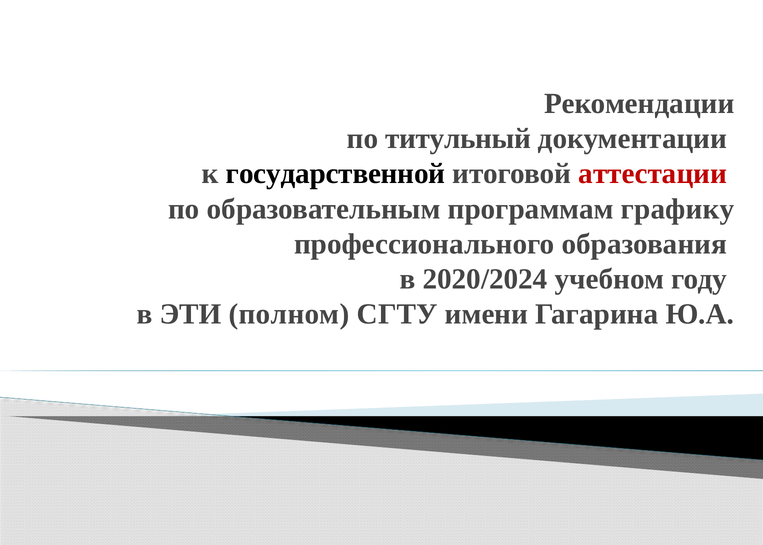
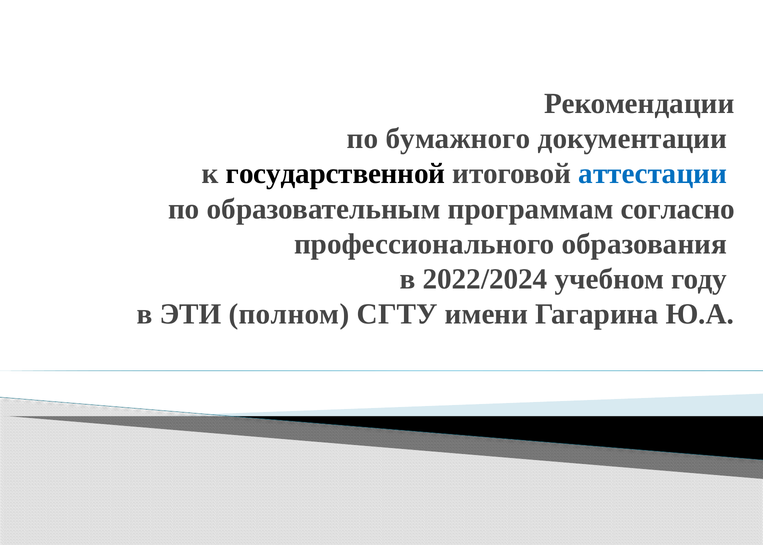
титульный: титульный -> бумажного
аттестации colour: red -> blue
графику: графику -> согласно
2020/2024: 2020/2024 -> 2022/2024
